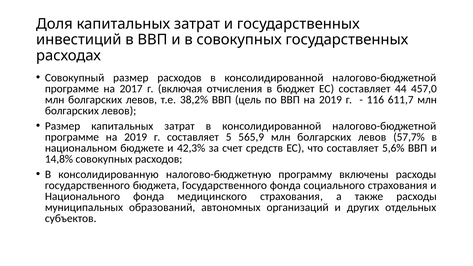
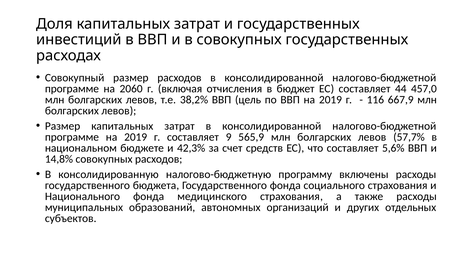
2017: 2017 -> 2060
611,7: 611,7 -> 667,9
5: 5 -> 9
